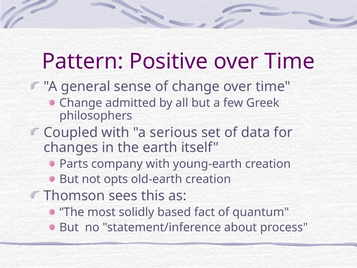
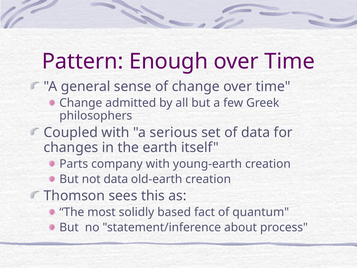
Positive: Positive -> Enough
not opts: opts -> data
